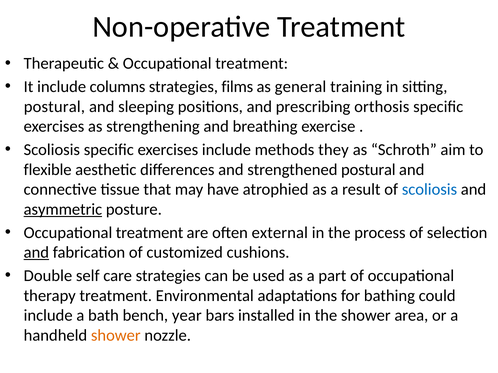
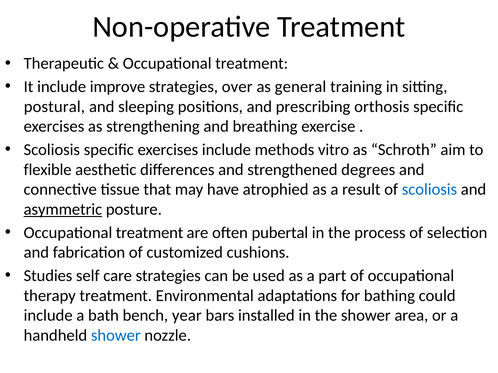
columns: columns -> improve
films: films -> over
they: they -> vitro
strengthened postural: postural -> degrees
external: external -> pubertal
and at (36, 253) underline: present -> none
Double: Double -> Studies
shower at (116, 336) colour: orange -> blue
